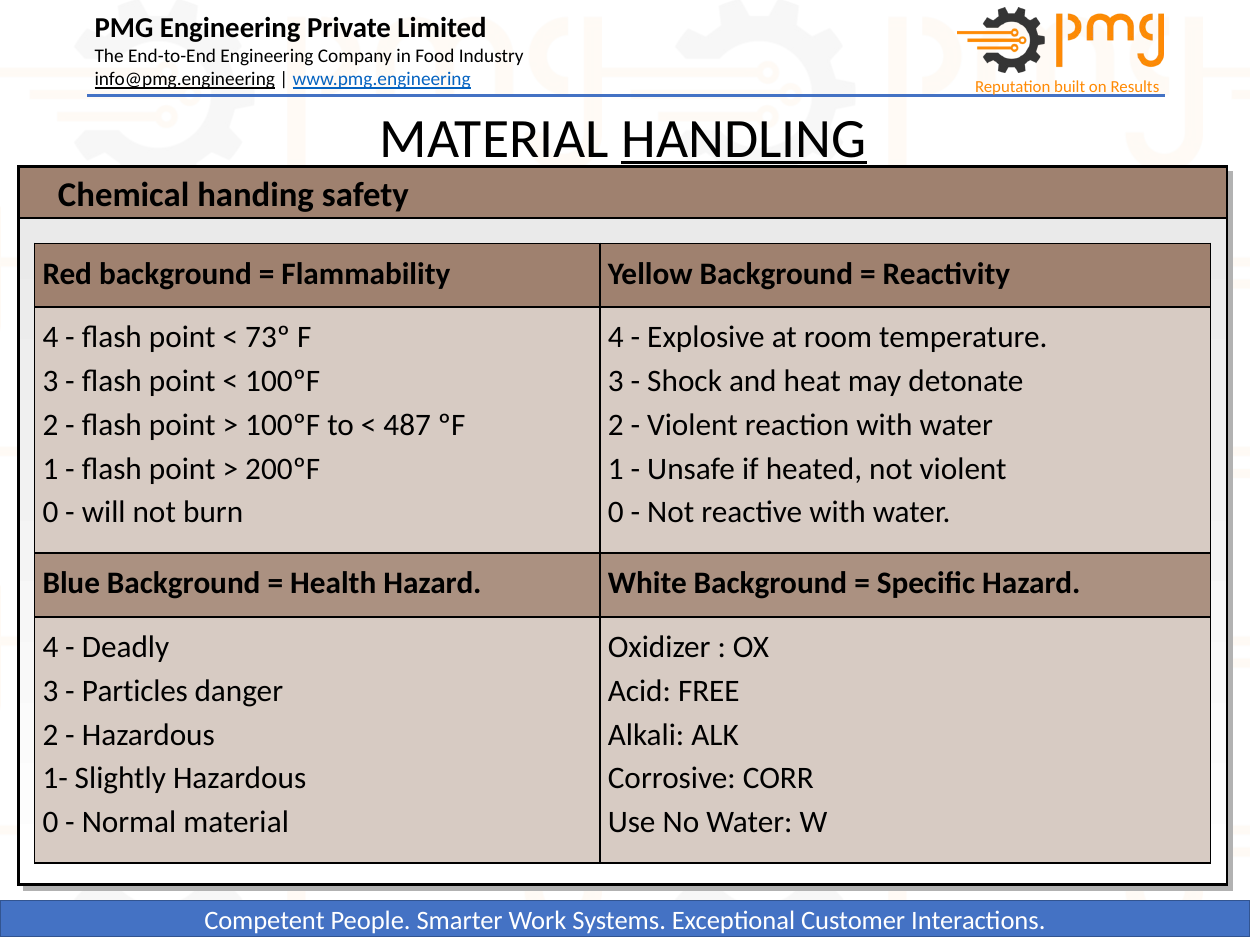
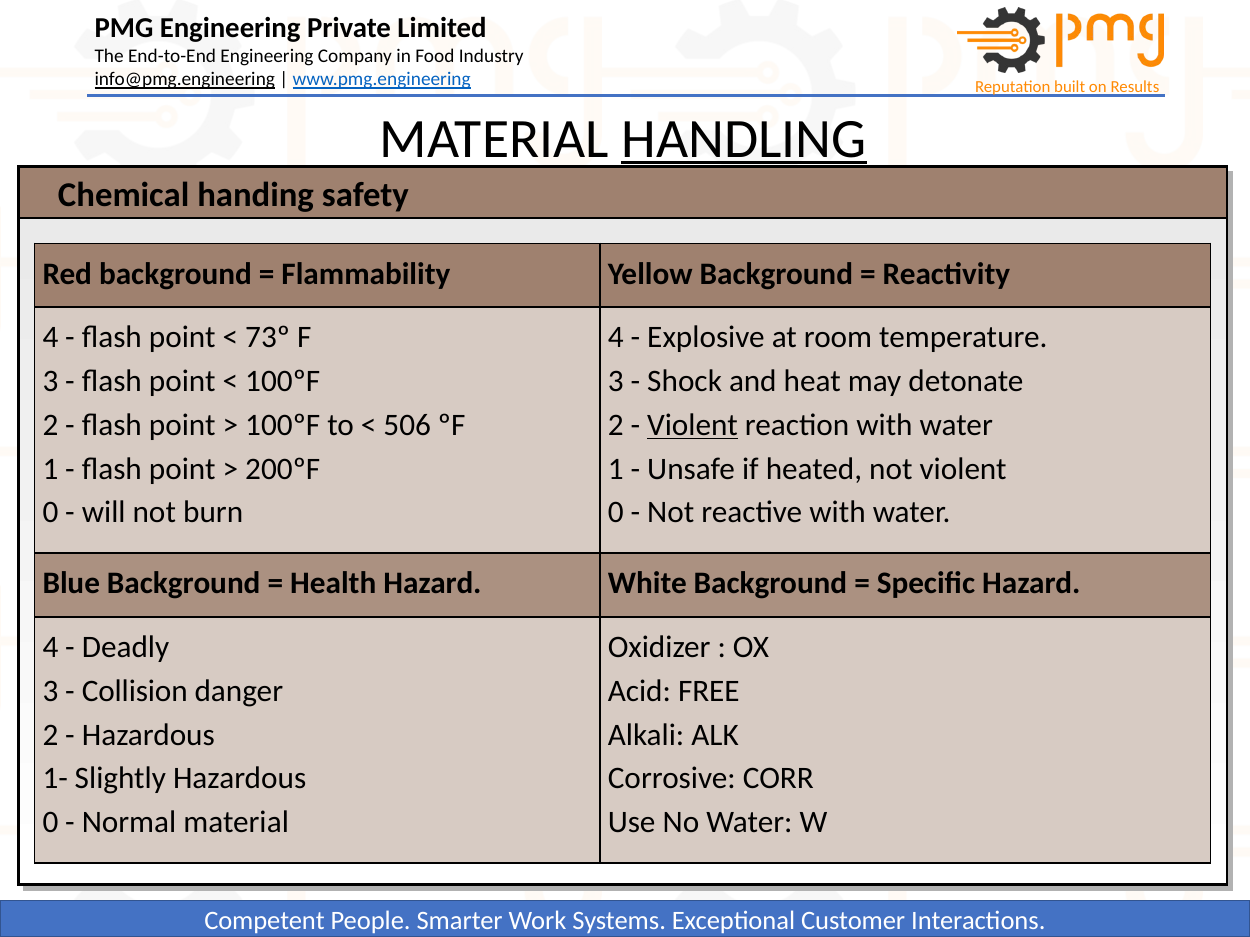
487: 487 -> 506
Violent at (693, 425) underline: none -> present
Particles: Particles -> Collision
